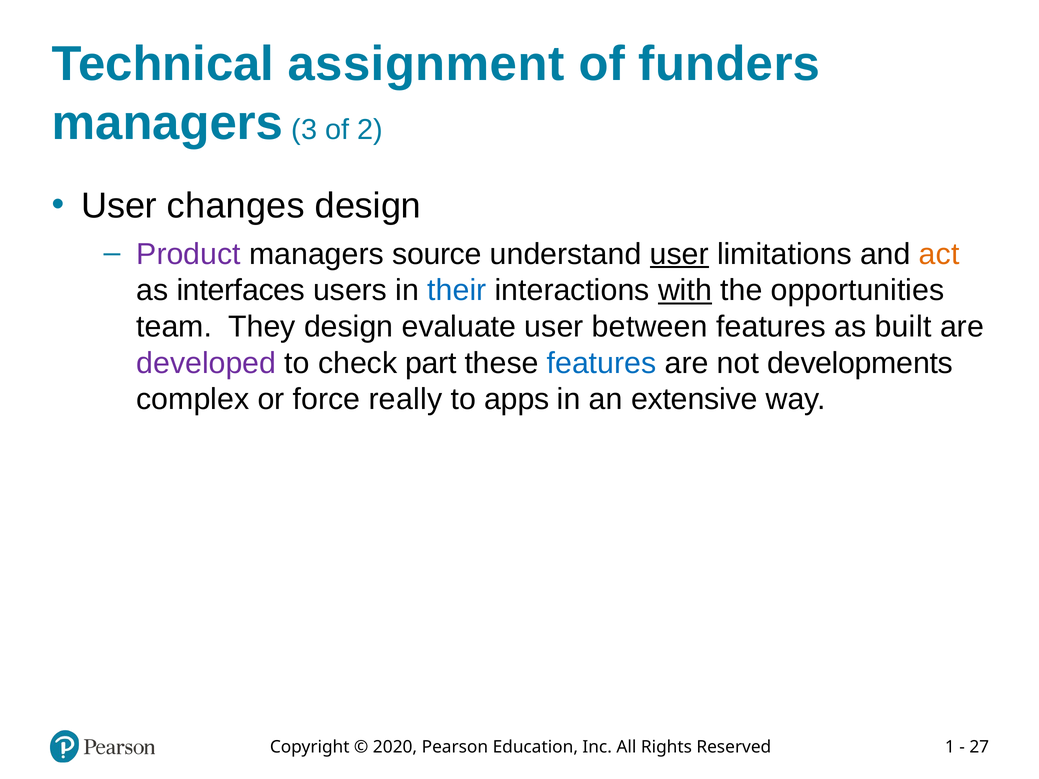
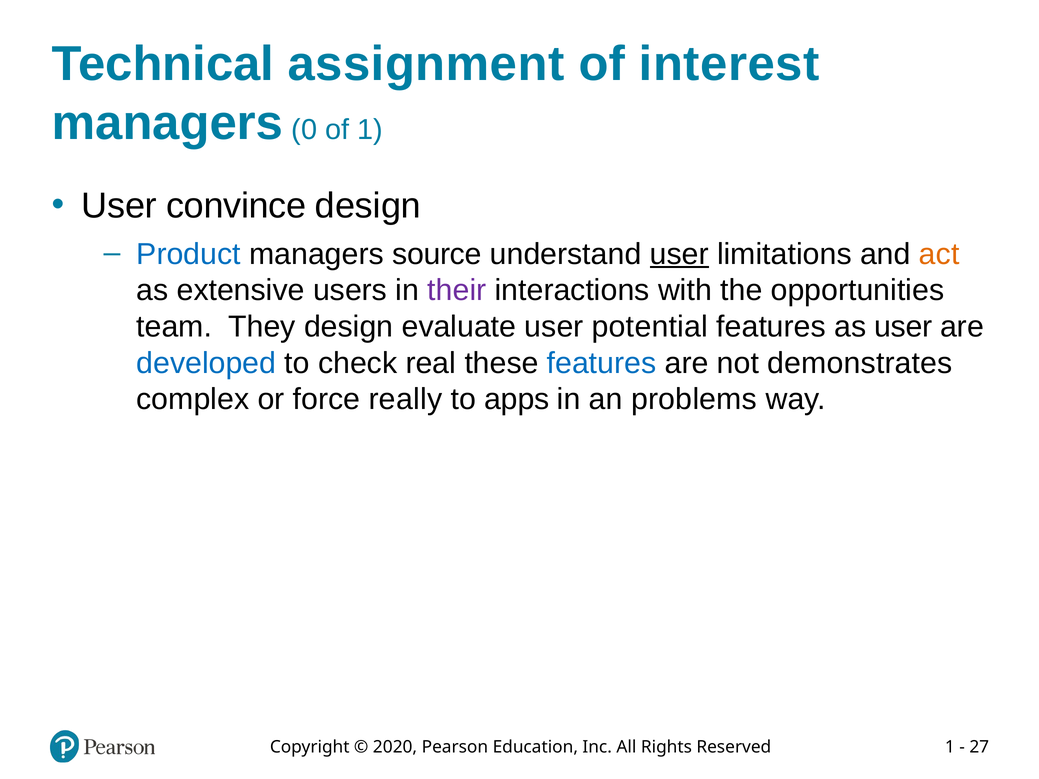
funders: funders -> interest
3: 3 -> 0
of 2: 2 -> 1
changes: changes -> convince
Product colour: purple -> blue
interfaces: interfaces -> extensive
their colour: blue -> purple
with underline: present -> none
between: between -> potential
as built: built -> user
developed colour: purple -> blue
part: part -> real
developments: developments -> demonstrates
extensive: extensive -> problems
